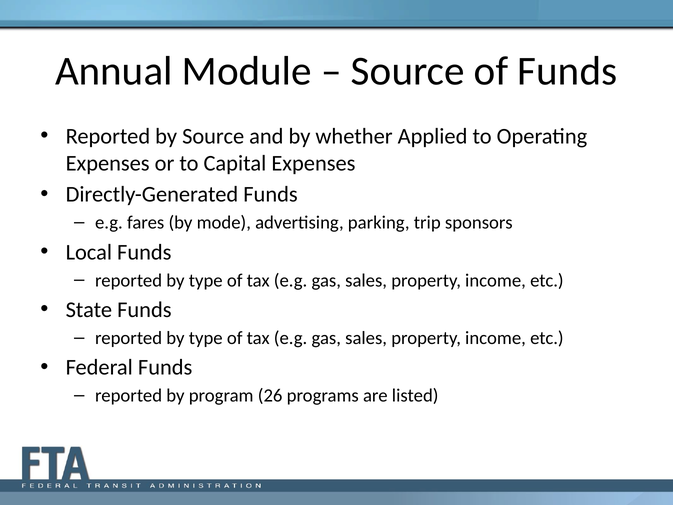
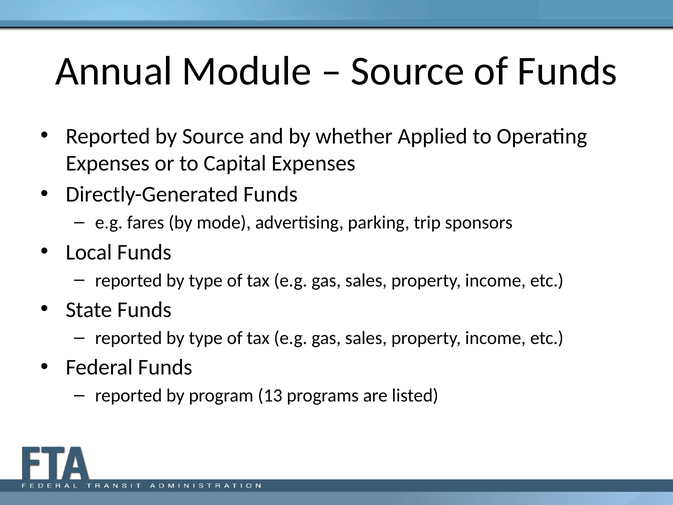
26: 26 -> 13
